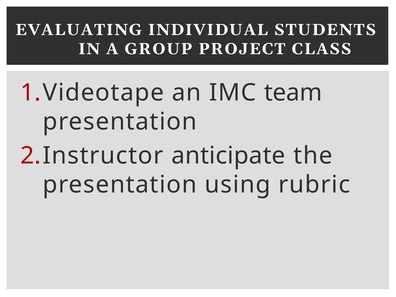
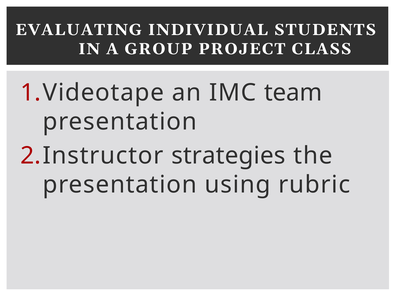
anticipate: anticipate -> strategies
